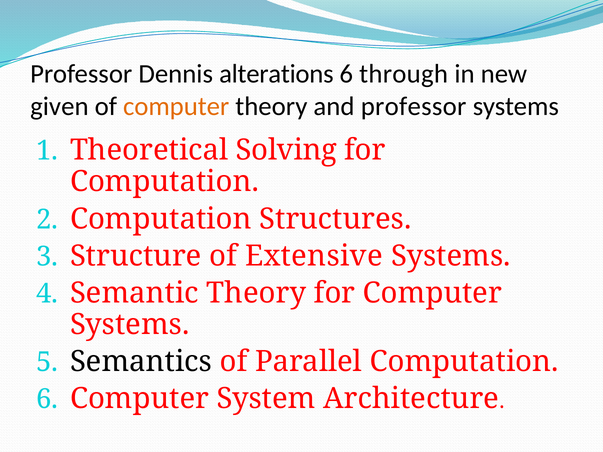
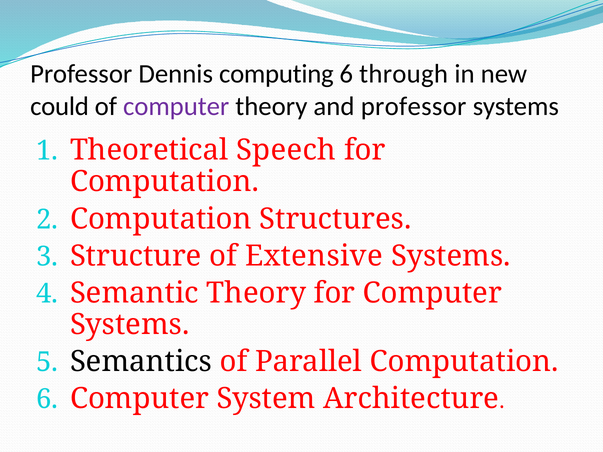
alterations: alterations -> computing
given: given -> could
computer at (176, 106) colour: orange -> purple
Solving: Solving -> Speech
